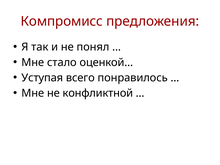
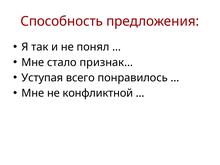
Компромисс: Компромисс -> Способность
оценкой…: оценкой… -> признак…
